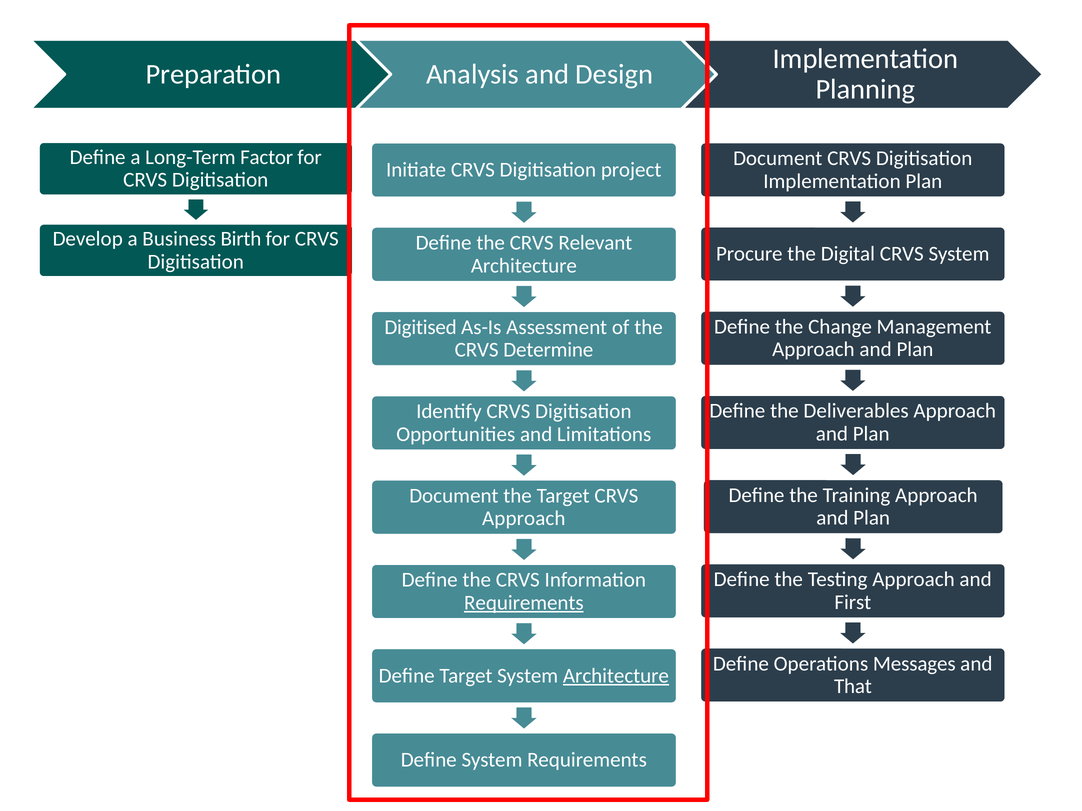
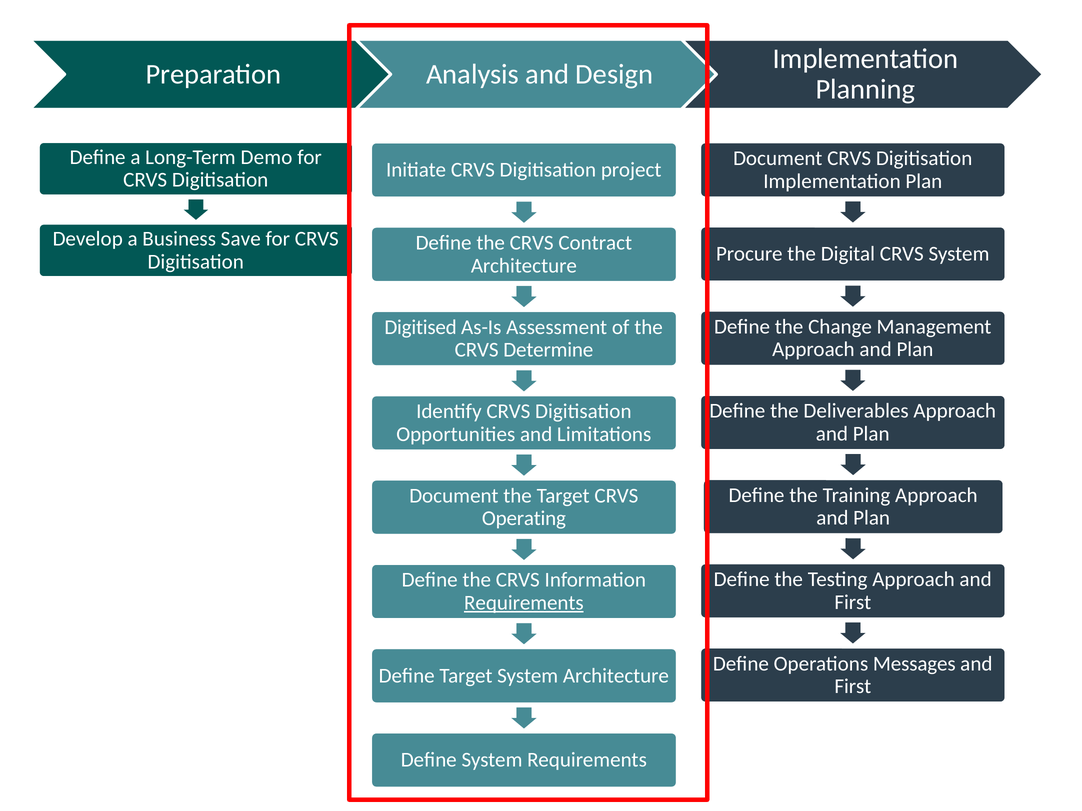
Factor: Factor -> Demo
Birth: Birth -> Save
Relevant: Relevant -> Contract
Approach at (524, 519): Approach -> Operating
Architecture at (616, 676) underline: present -> none
That at (853, 687): That -> First
